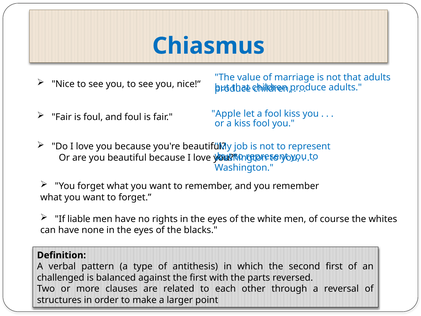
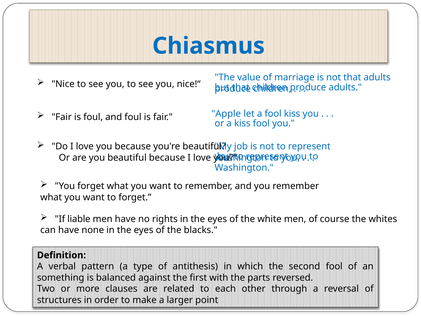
second first: first -> fool
challenged: challenged -> something
